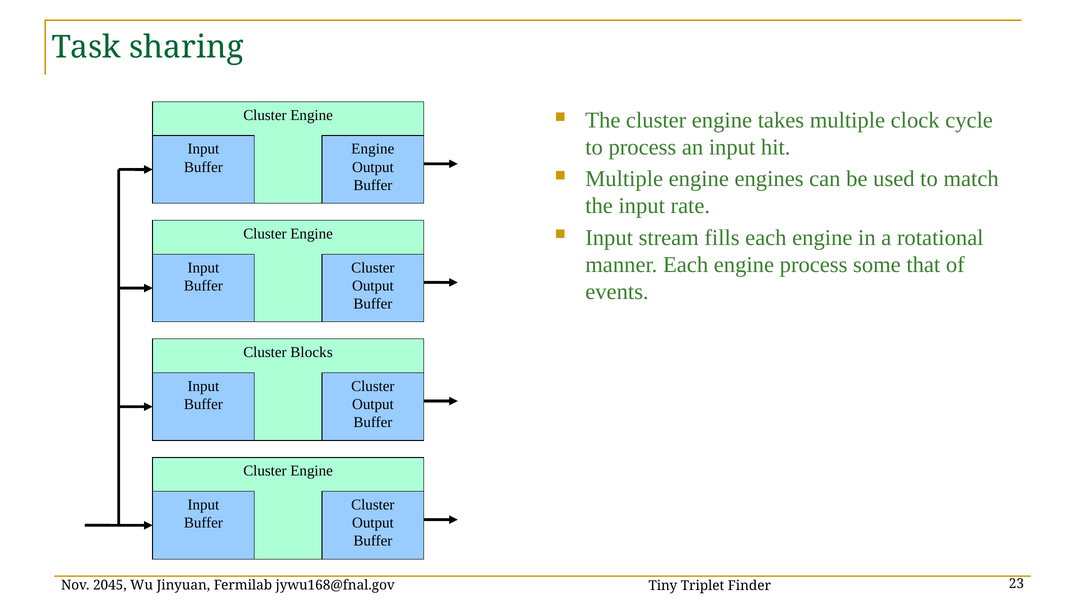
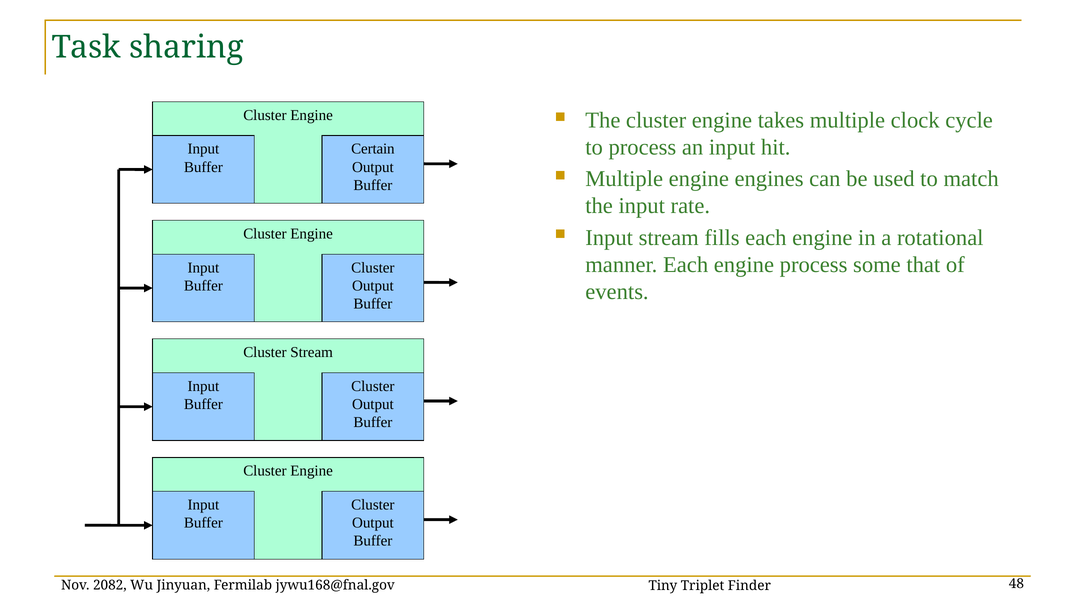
Engine at (373, 149): Engine -> Certain
Cluster Blocks: Blocks -> Stream
2045: 2045 -> 2082
23: 23 -> 48
